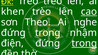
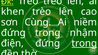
cao underline: present -> none
Theo: Theo -> Cùng
nghe: nghe -> niềm
